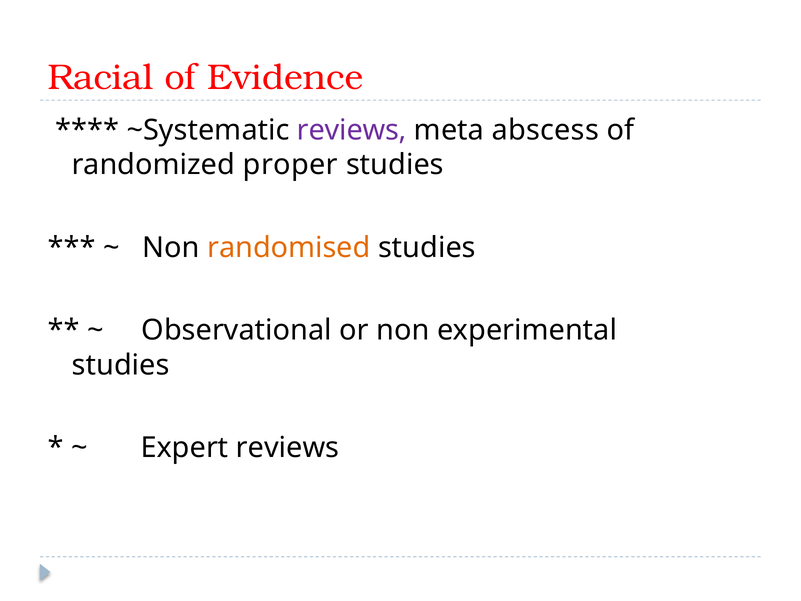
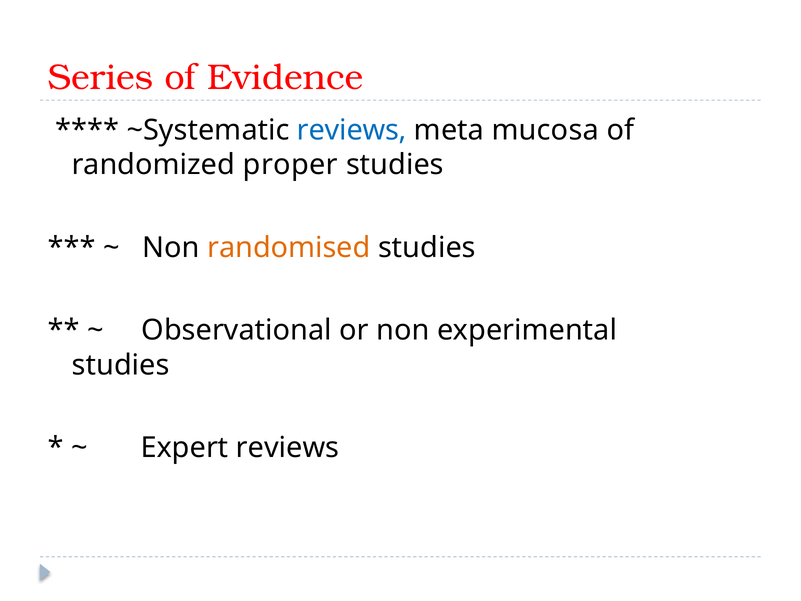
Racial: Racial -> Series
reviews at (352, 130) colour: purple -> blue
abscess: abscess -> mucosa
